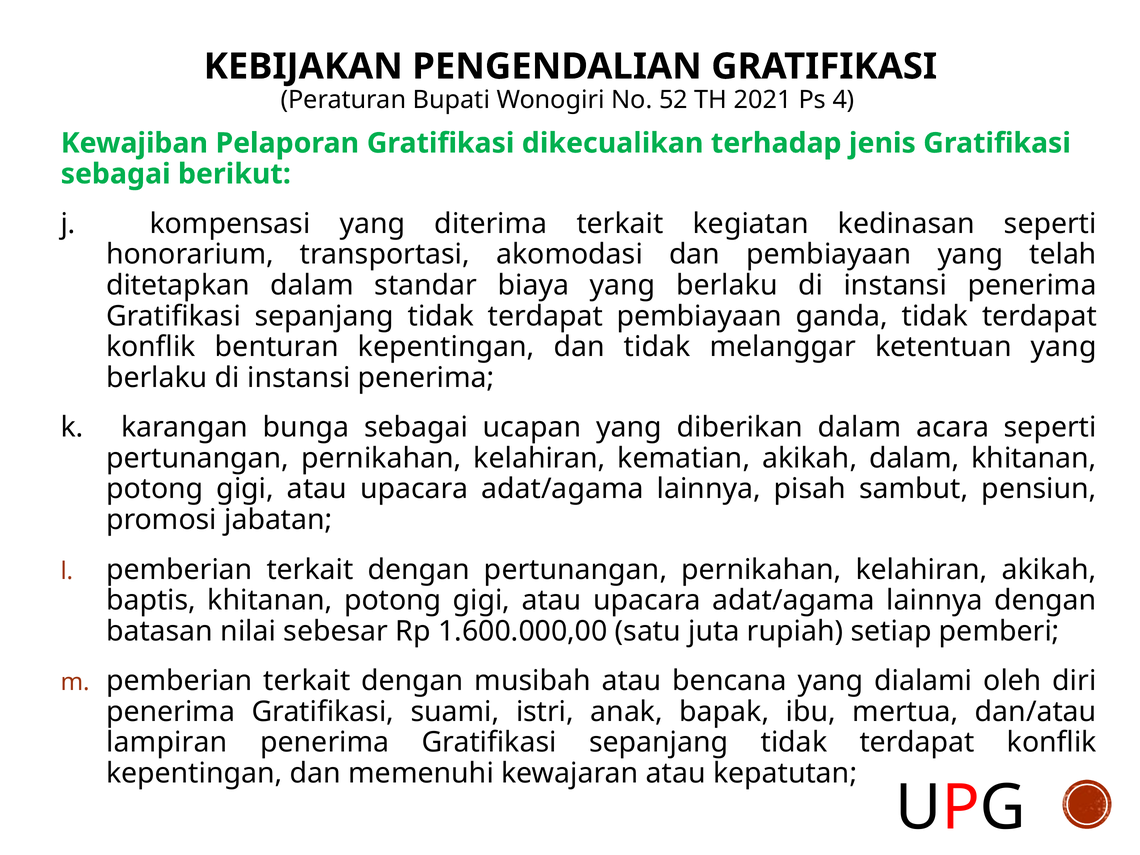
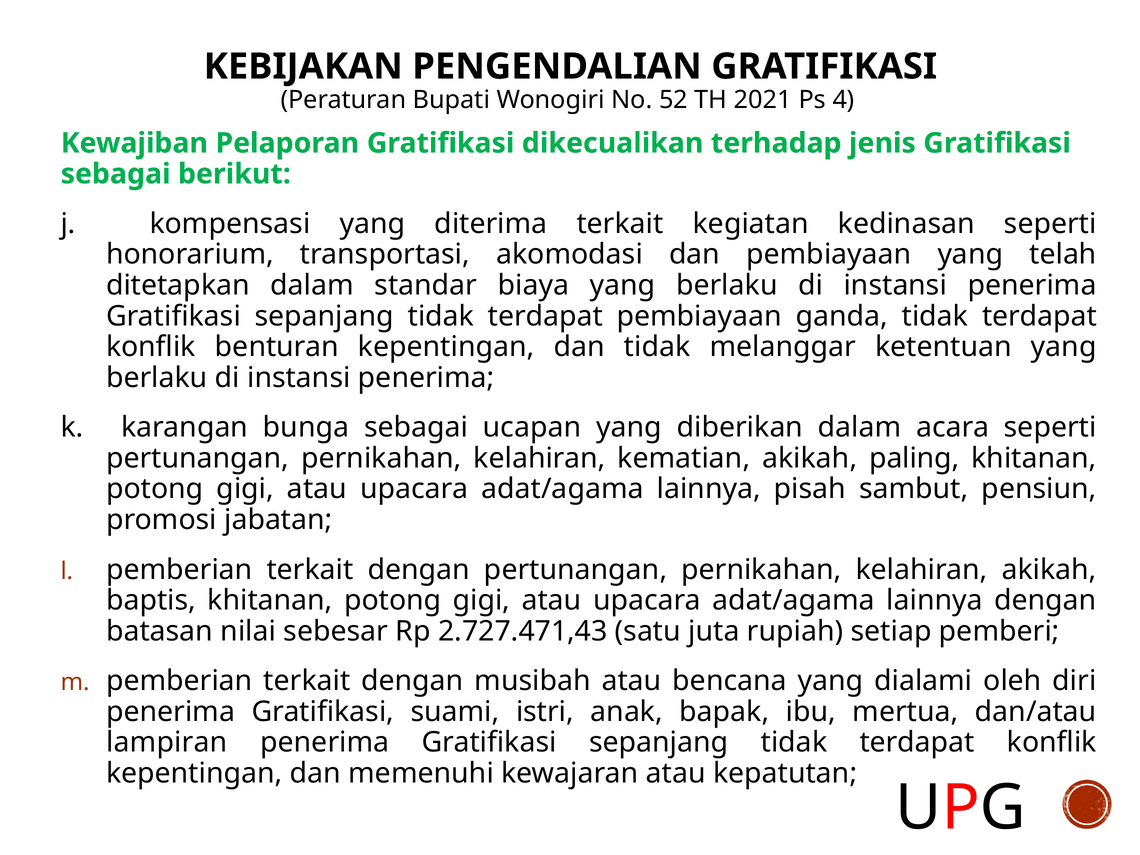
akikah dalam: dalam -> paling
1.600.000,00: 1.600.000,00 -> 2.727.471,43
